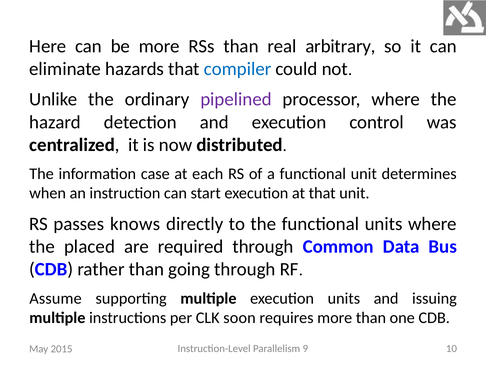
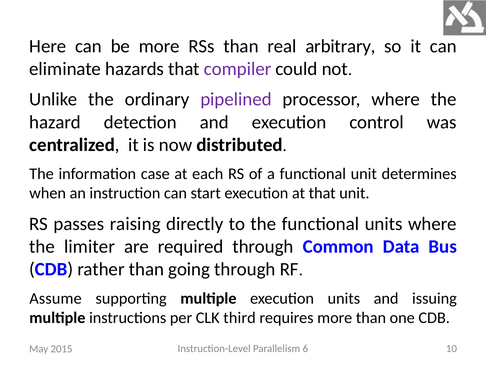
compiler colour: blue -> purple
knows: knows -> raising
placed: placed -> limiter
soon: soon -> third
9: 9 -> 6
